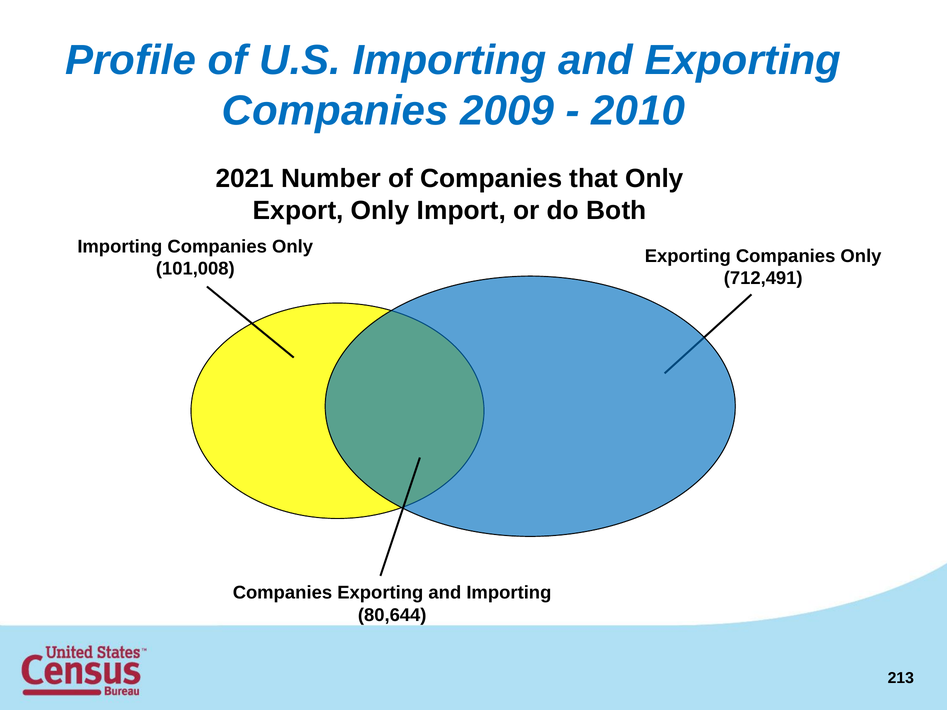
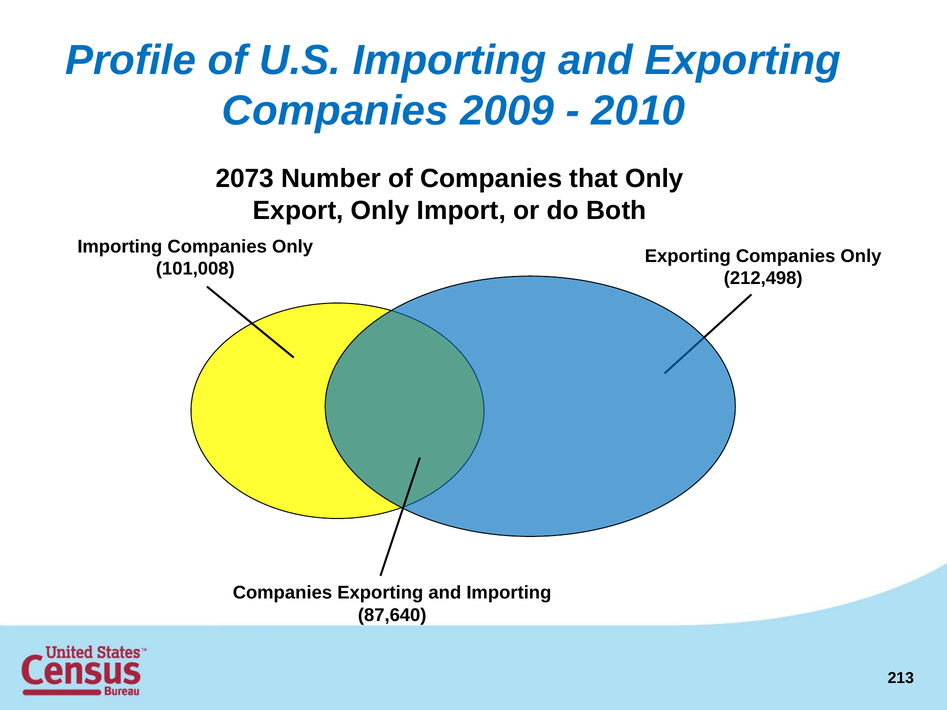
2021: 2021 -> 2073
712,491: 712,491 -> 212,498
80,644: 80,644 -> 87,640
